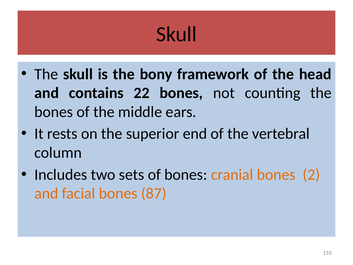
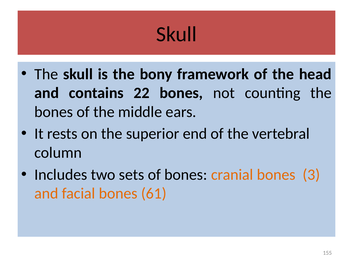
2: 2 -> 3
87: 87 -> 61
